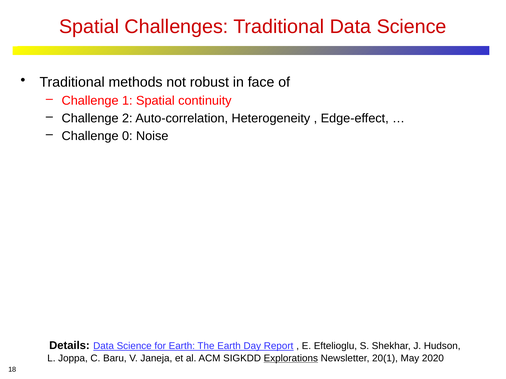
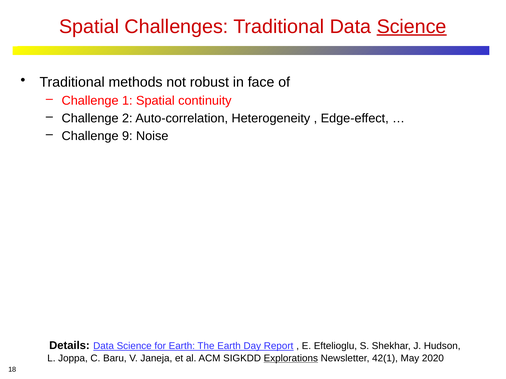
Science at (412, 27) underline: none -> present
0: 0 -> 9
20(1: 20(1 -> 42(1
